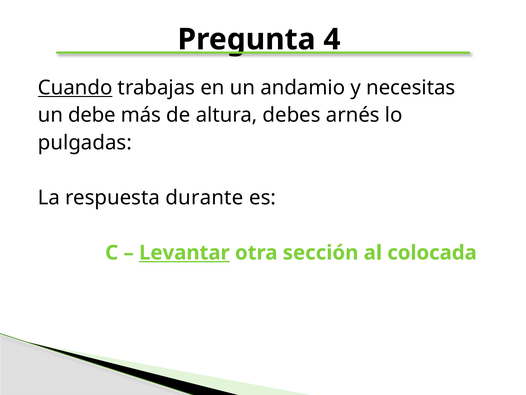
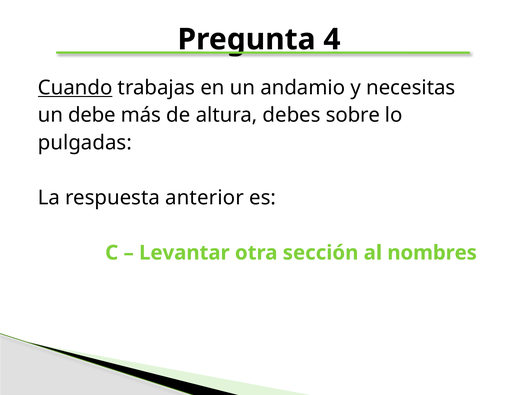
arnés: arnés -> sobre
durante: durante -> anterior
Levantar underline: present -> none
colocada: colocada -> nombres
